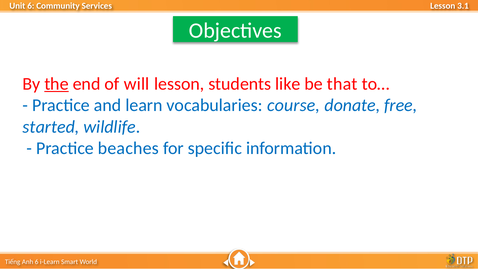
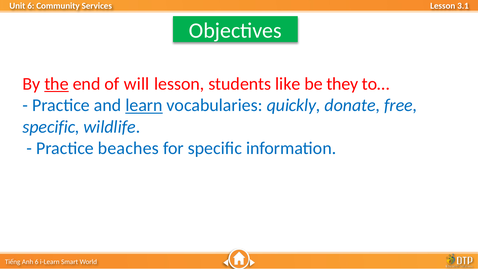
that: that -> they
learn underline: none -> present
course: course -> quickly
started at (51, 127): started -> specific
